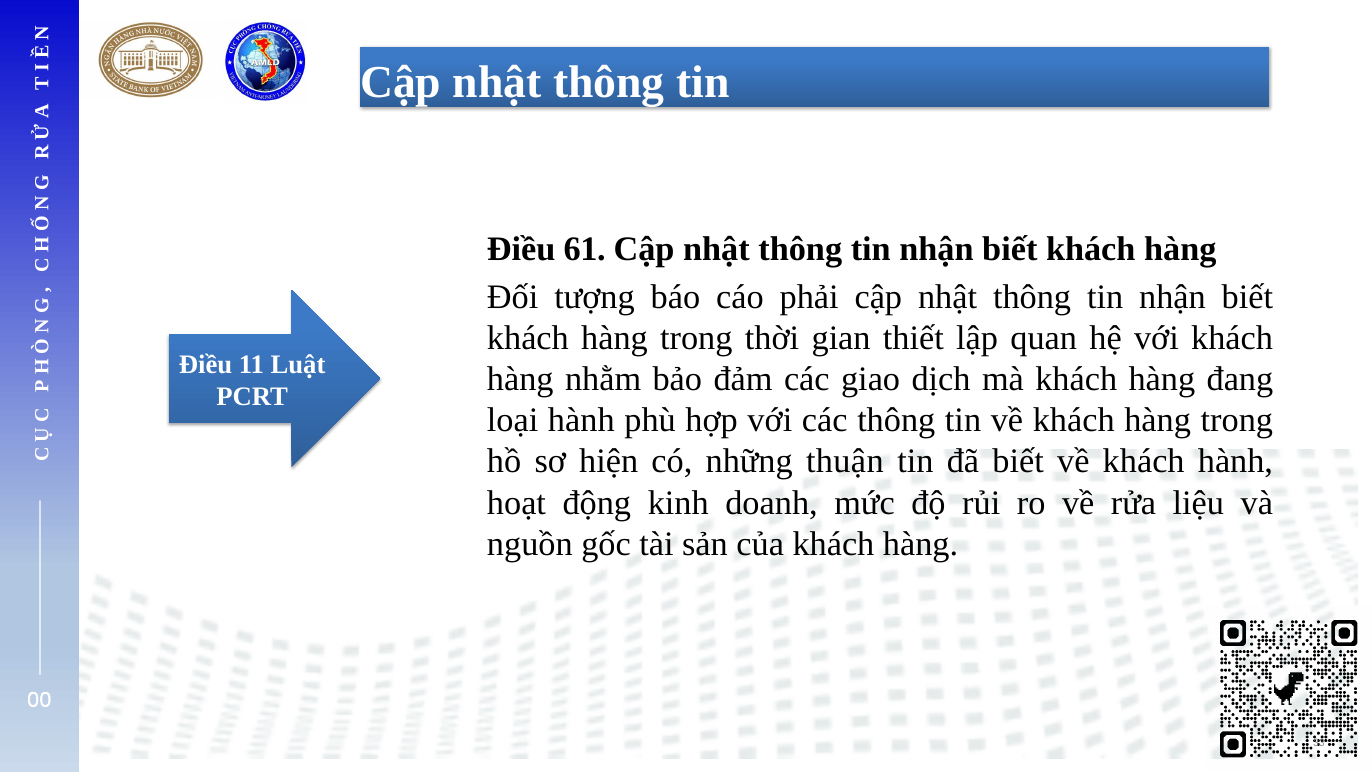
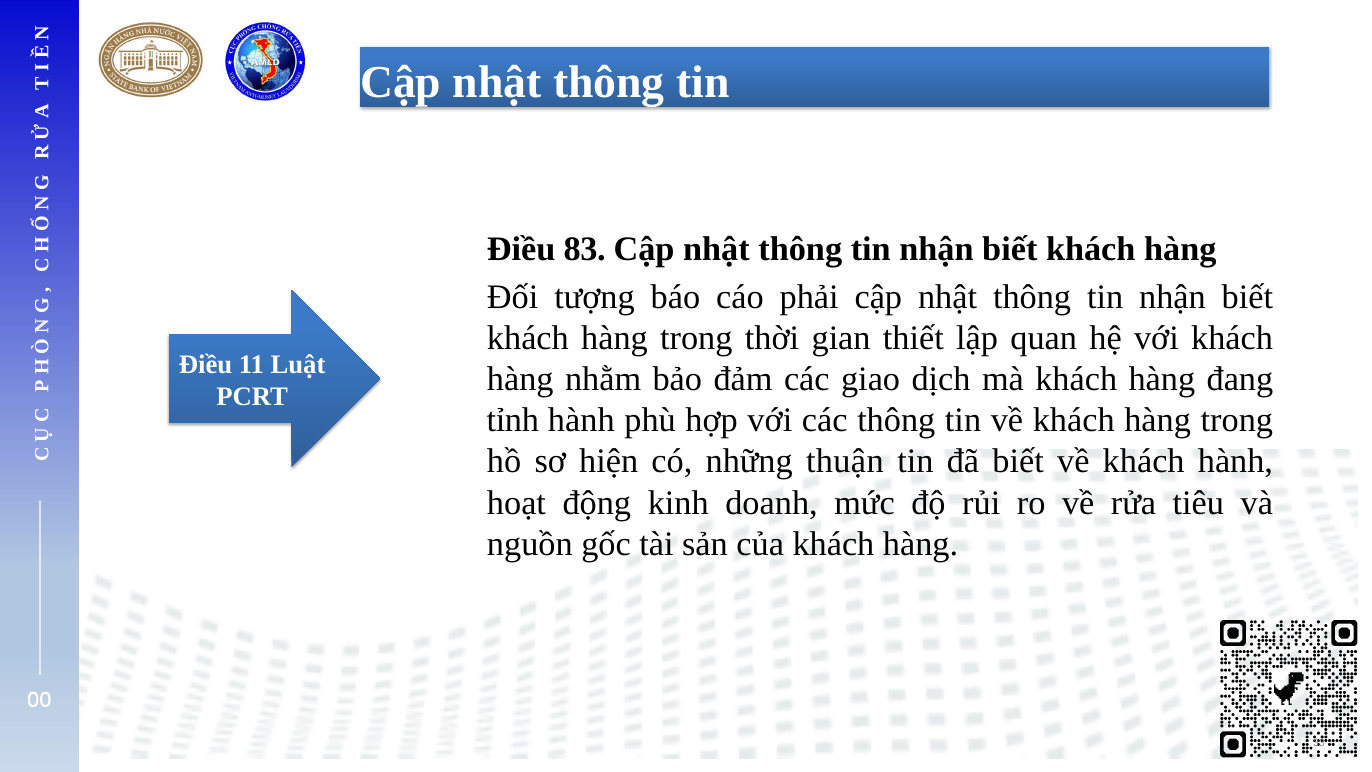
61: 61 -> 83
loại: loại -> tỉnh
liệu: liệu -> tiêu
